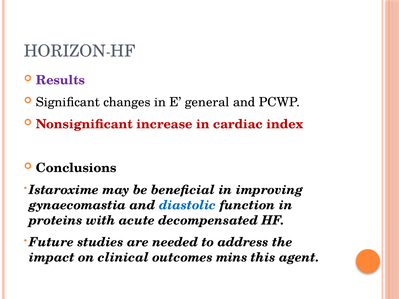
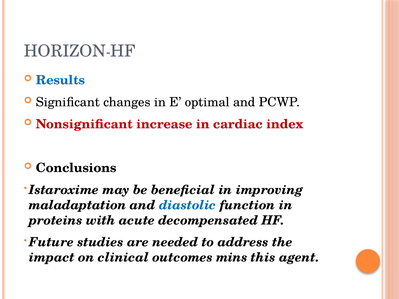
Results colour: purple -> blue
general: general -> optimal
gynaecomastia: gynaecomastia -> maladaptation
